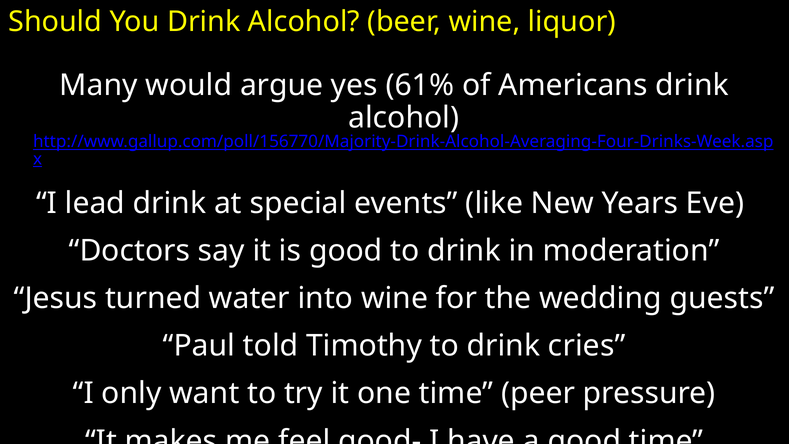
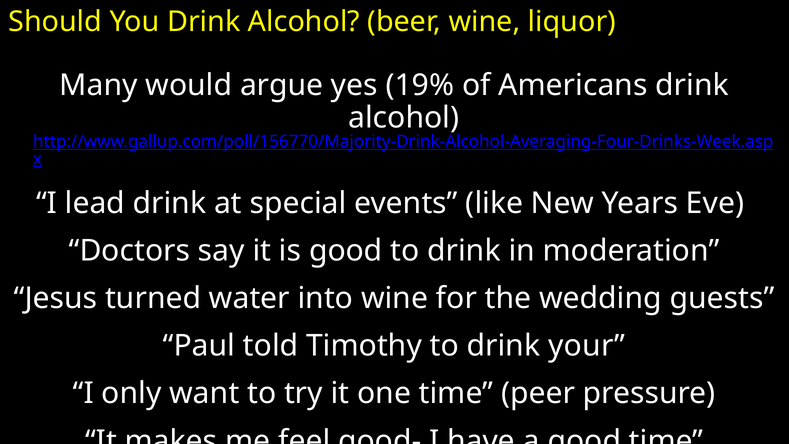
61%: 61% -> 19%
cries: cries -> your
